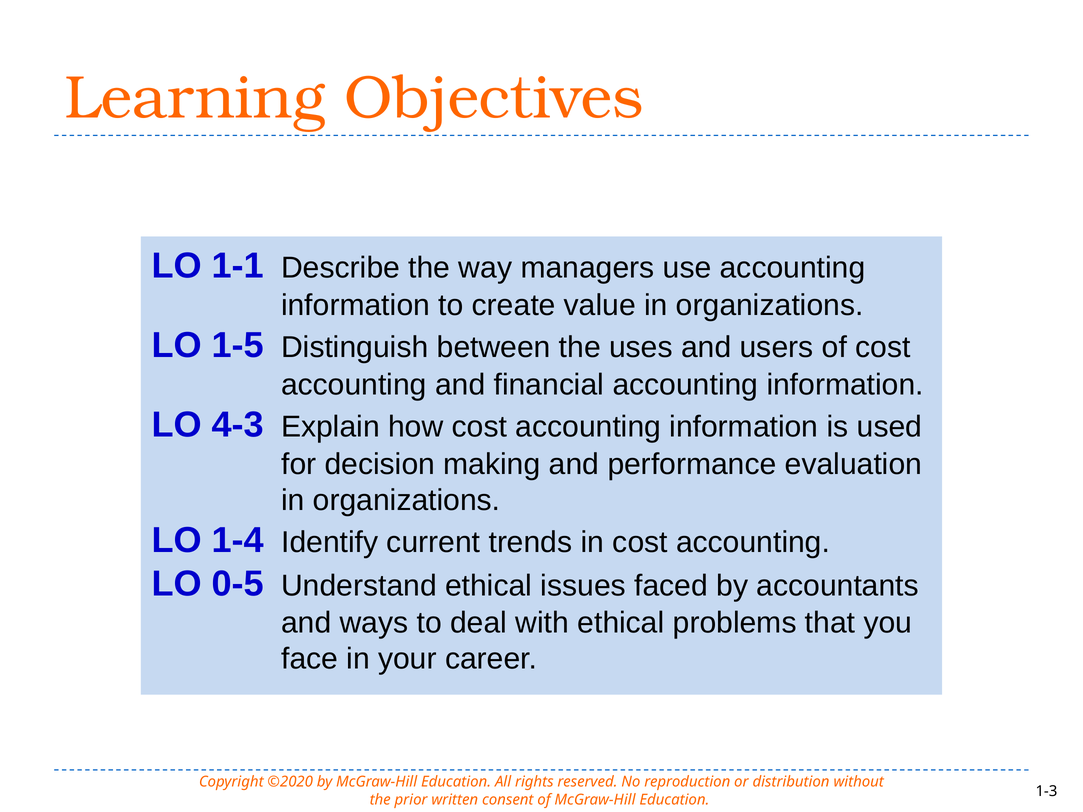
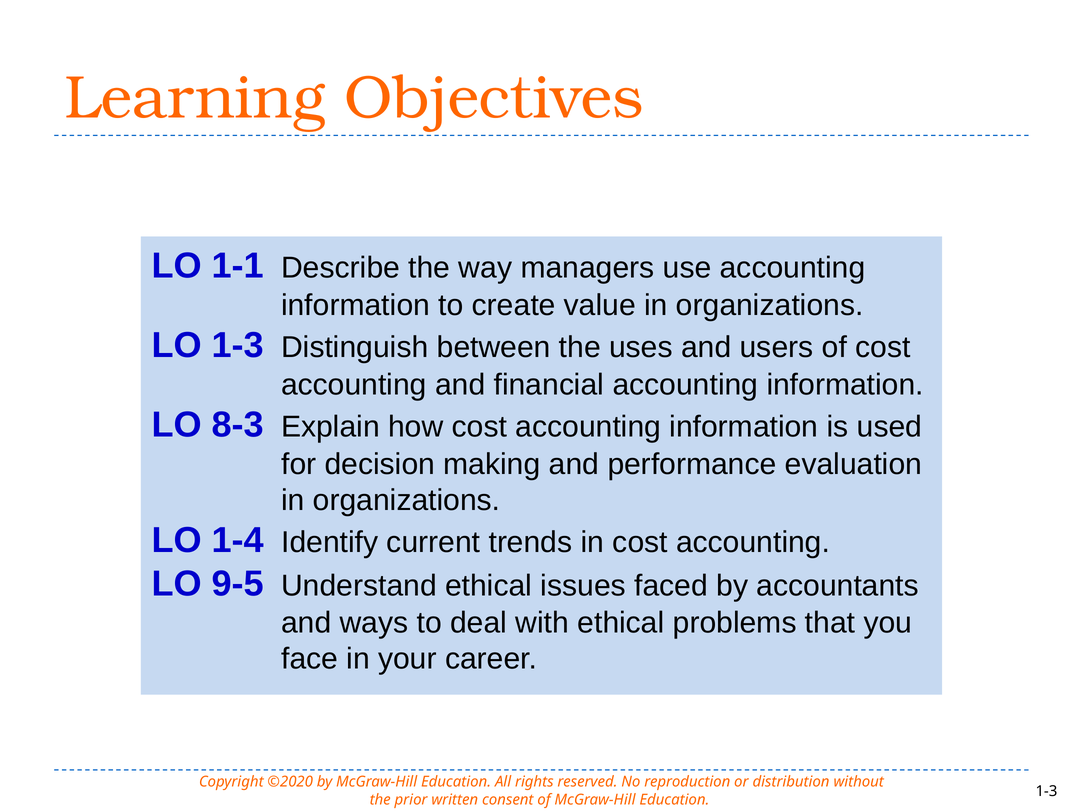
LO 1-5: 1-5 -> 1-3
4-3: 4-3 -> 8-3
0-5: 0-5 -> 9-5
